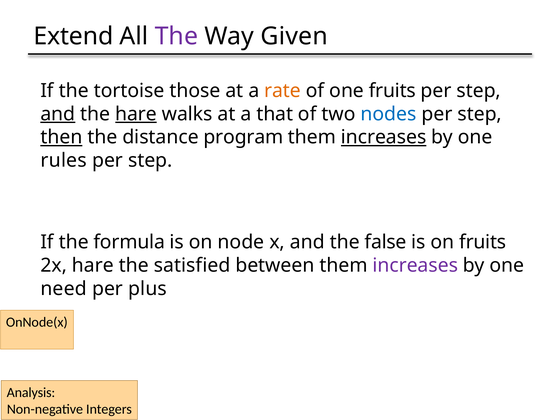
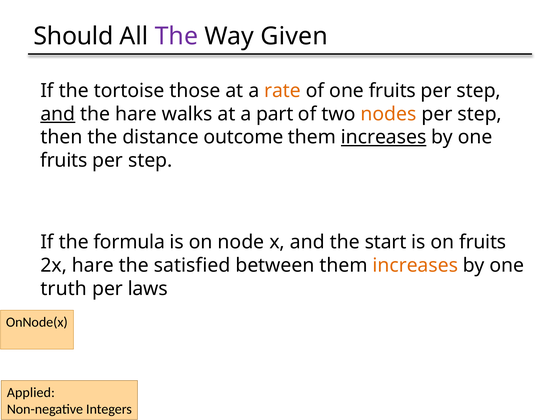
Extend: Extend -> Should
hare at (136, 114) underline: present -> none
that: that -> part
nodes colour: blue -> orange
then underline: present -> none
program: program -> outcome
rules at (64, 161): rules -> fruits
false: false -> start
increases at (415, 266) colour: purple -> orange
need: need -> truth
plus: plus -> laws
Analysis: Analysis -> Applied
